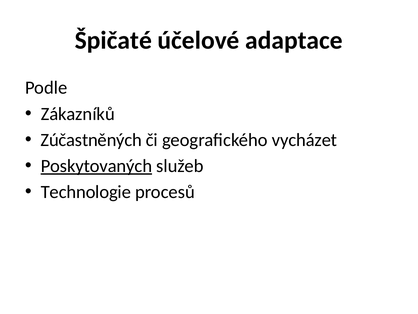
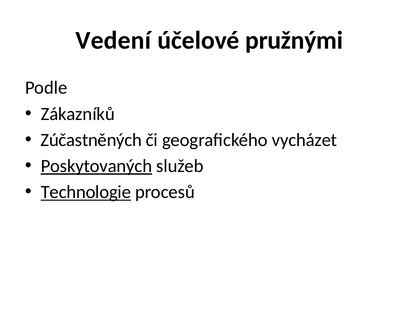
Špičaté: Špičaté -> Vedení
adaptace: adaptace -> pružnými
Technologie underline: none -> present
